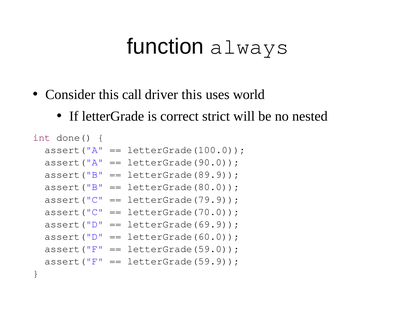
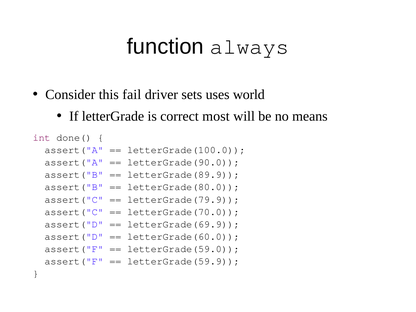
call: call -> fail
driver this: this -> sets
strict: strict -> most
nested: nested -> means
